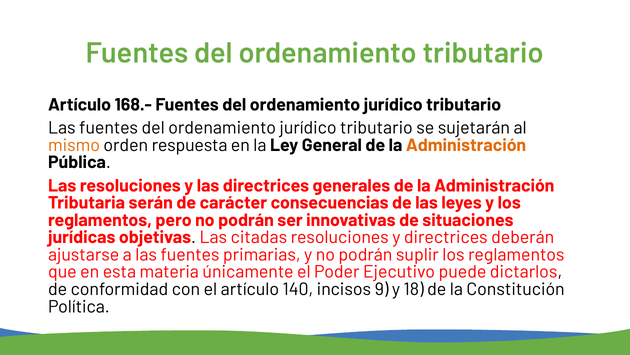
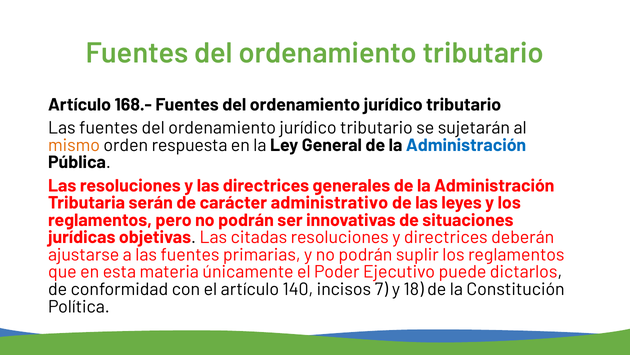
Administración at (466, 145) colour: orange -> blue
consecuencias: consecuencias -> administrativo
9: 9 -> 7
